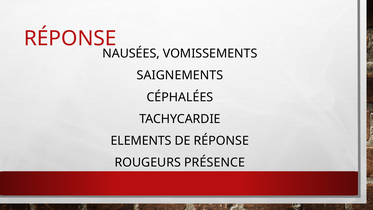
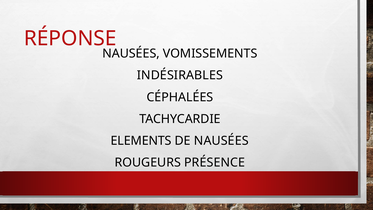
SAIGNEMENTS: SAIGNEMENTS -> INDÉSIRABLES
DE RÉPONSE: RÉPONSE -> NAUSÉES
